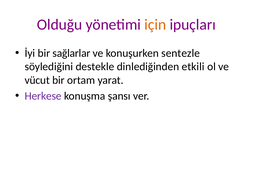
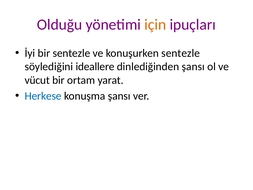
bir sağlarlar: sağlarlar -> sentezle
destekle: destekle -> ideallere
dinlediğinden etkili: etkili -> şansı
Herkese colour: purple -> blue
